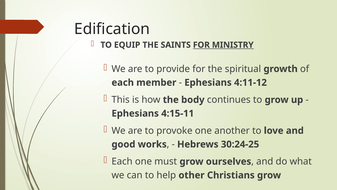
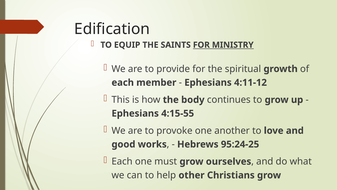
4:15-11: 4:15-11 -> 4:15-55
30:24-25: 30:24-25 -> 95:24-25
